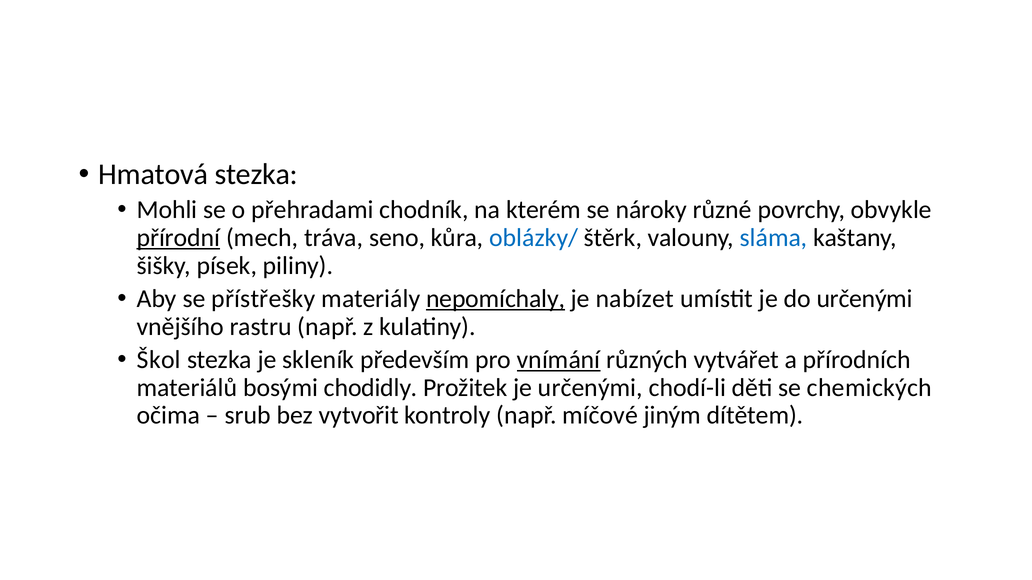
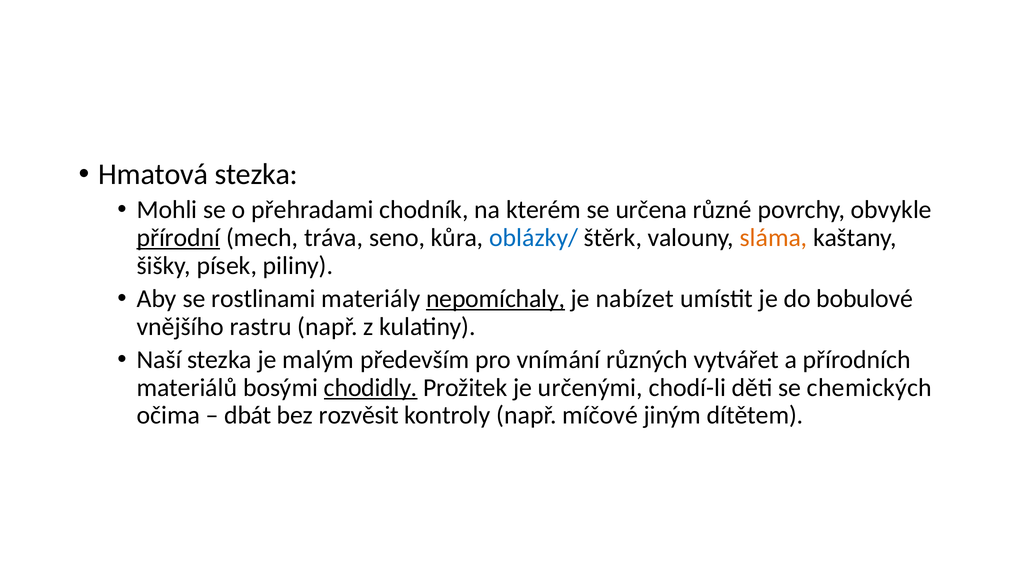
nároky: nároky -> určena
sláma colour: blue -> orange
přístřešky: přístřešky -> rostlinami
do určenými: určenými -> bobulové
Škol: Škol -> Naší
skleník: skleník -> malým
vnímání underline: present -> none
chodidly underline: none -> present
srub: srub -> dbát
vytvořit: vytvořit -> rozvěsit
